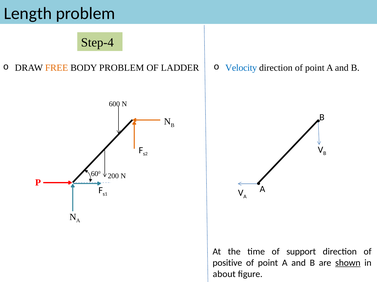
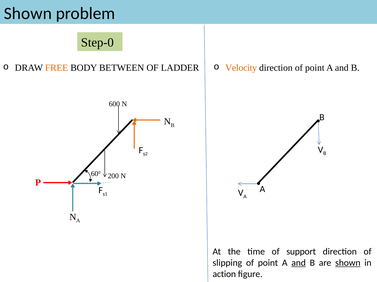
Length at (28, 13): Length -> Shown
Step-4: Step-4 -> Step-0
BODY PROBLEM: PROBLEM -> BETWEEN
Velocity colour: blue -> orange
positive: positive -> slipping
and at (299, 263) underline: none -> present
about: about -> action
